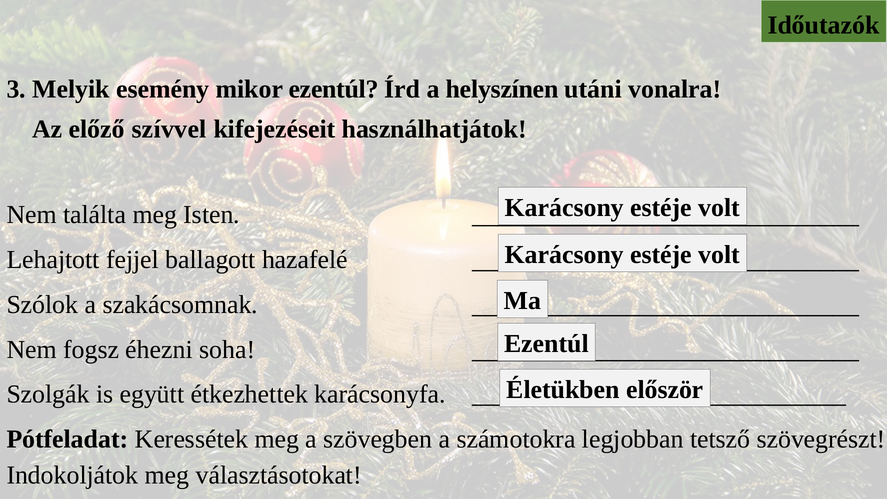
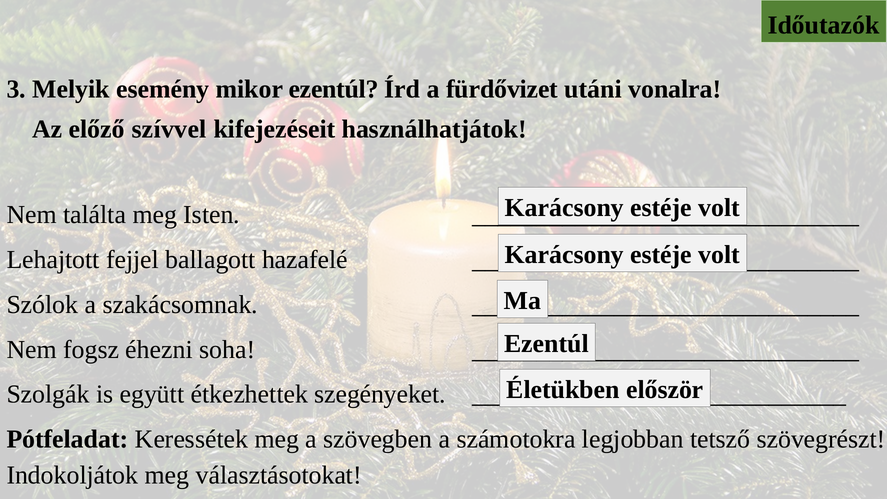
helyszínen: helyszínen -> fürdővizet
karácsonyfa: karácsonyfa -> szegényeket
